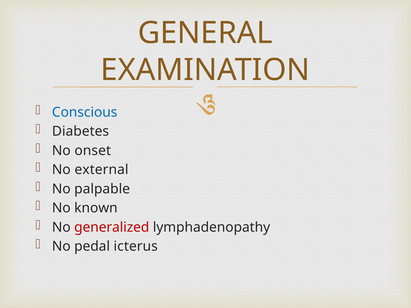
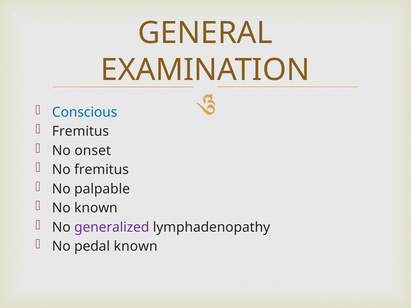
Diabetes at (81, 131): Diabetes -> Fremitus
No external: external -> fremitus
generalized colour: red -> purple
pedal icterus: icterus -> known
